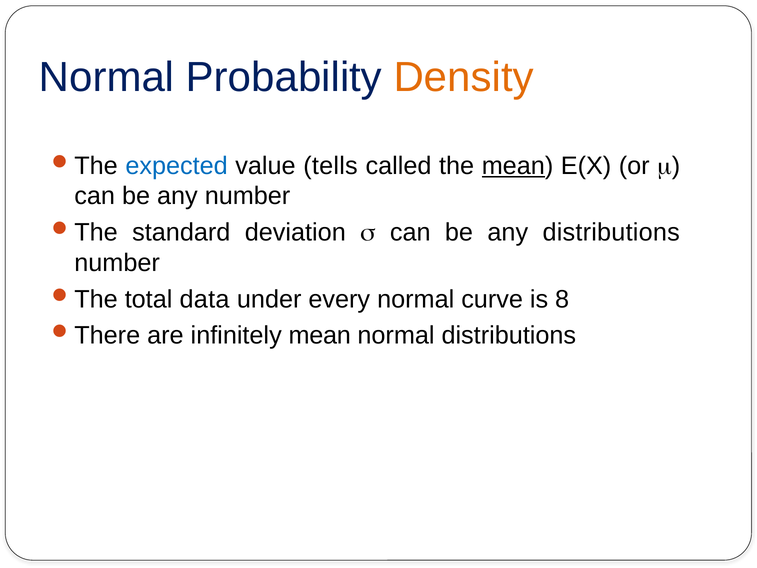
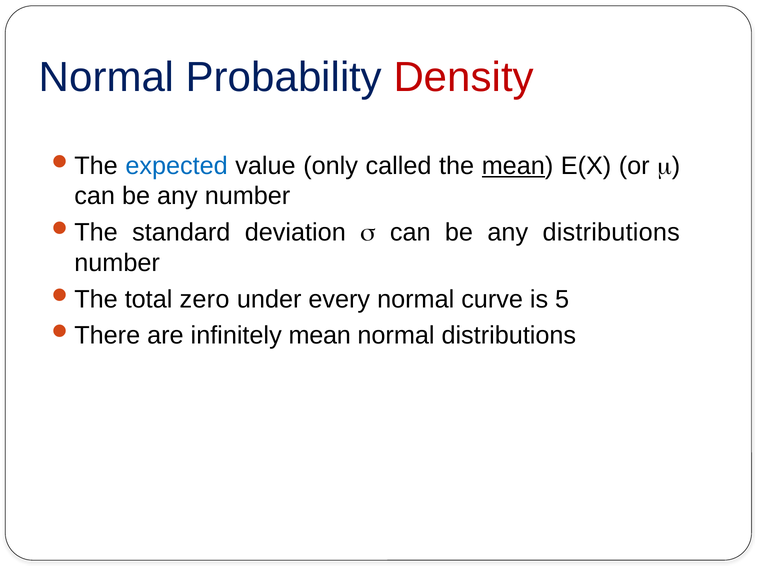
Density colour: orange -> red
tells: tells -> only
data: data -> zero
8: 8 -> 5
